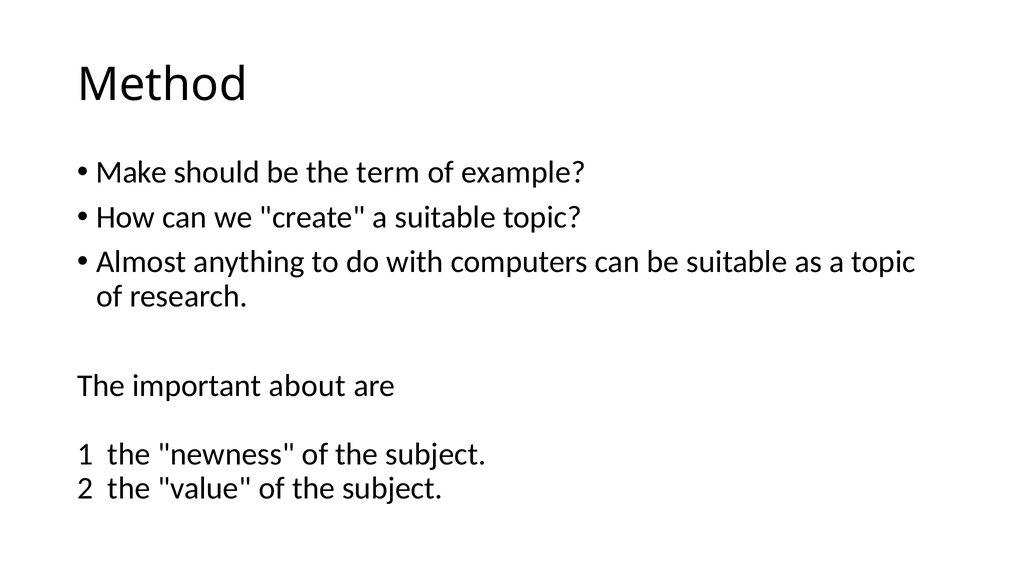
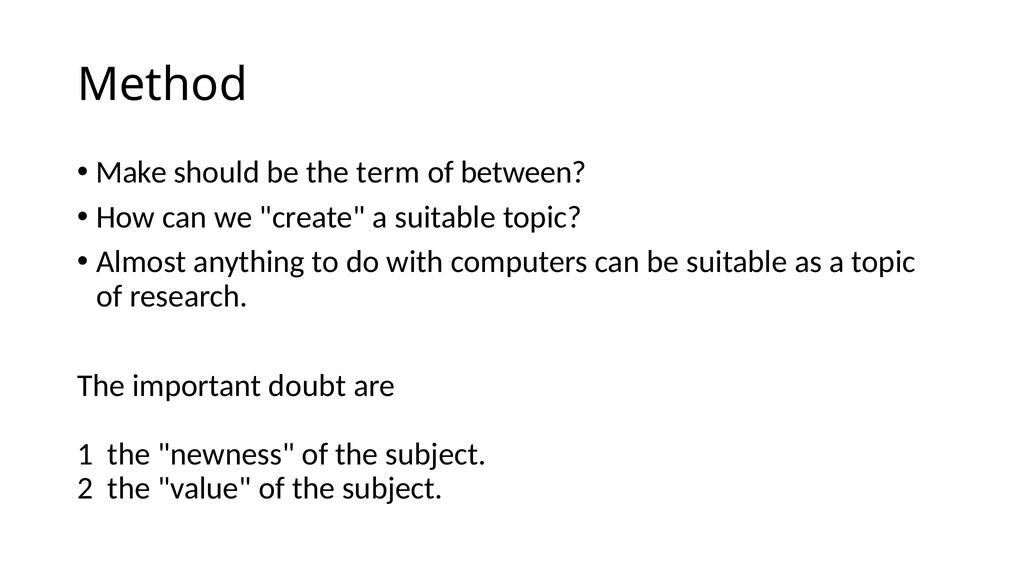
example: example -> between
about: about -> doubt
